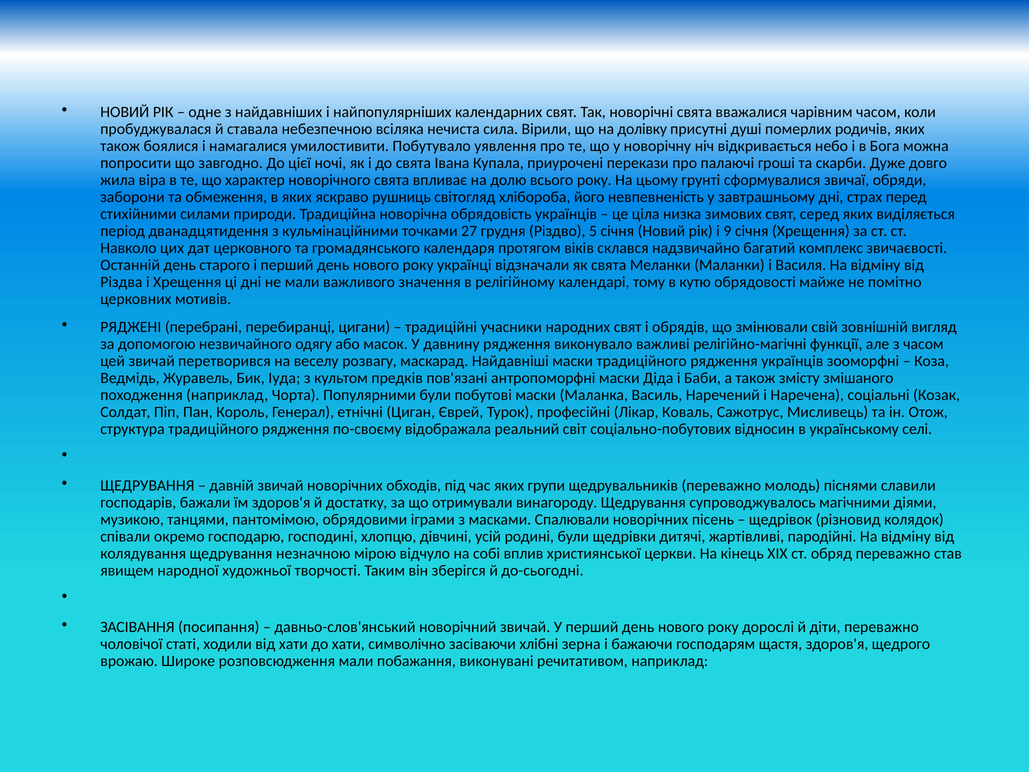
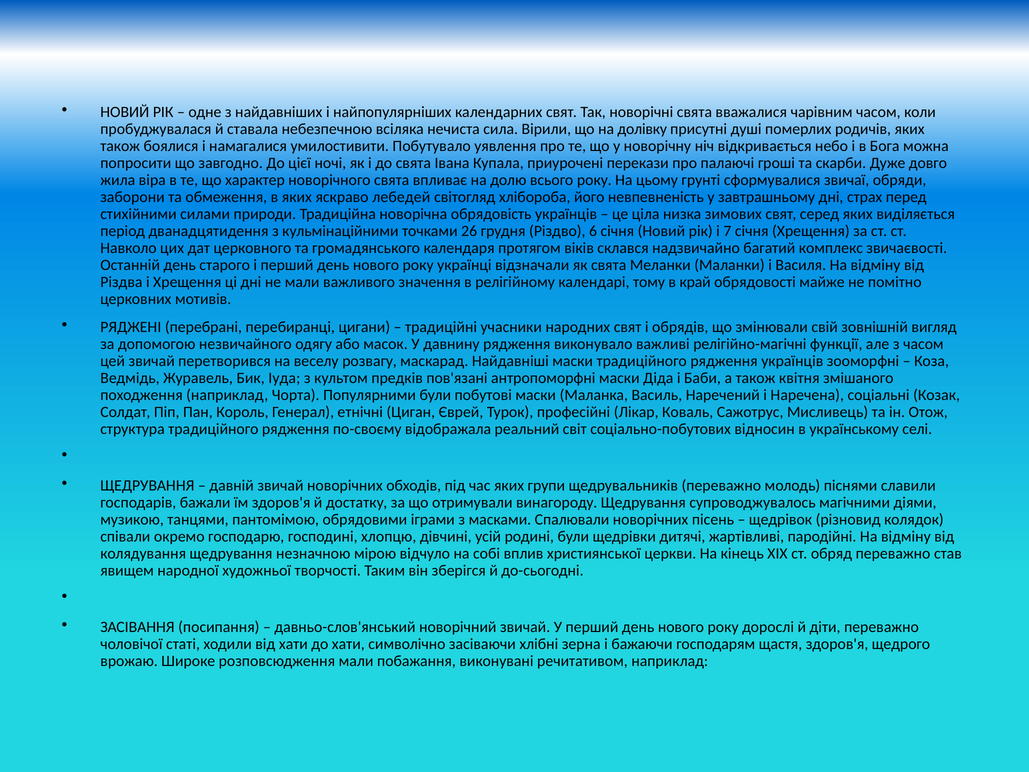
рушниць: рушниць -> лебедей
27: 27 -> 26
5: 5 -> 6
9: 9 -> 7
кутю: кутю -> край
змісту: змісту -> квітня
